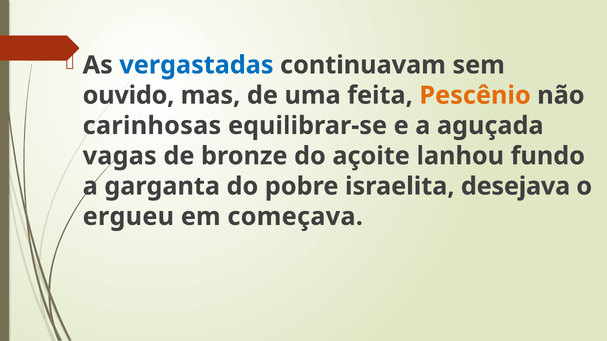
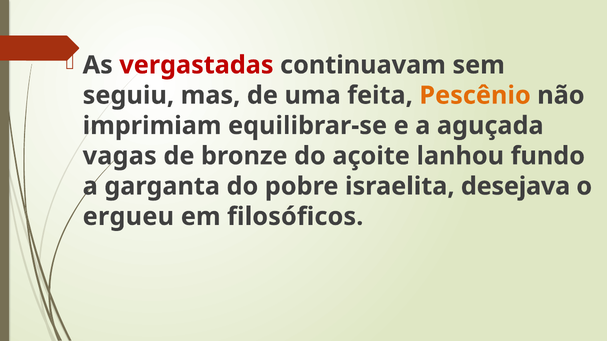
vergastadas colour: blue -> red
ouvido: ouvido -> seguiu
carinhosas: carinhosas -> imprimiam
começava: começava -> filosóficos
